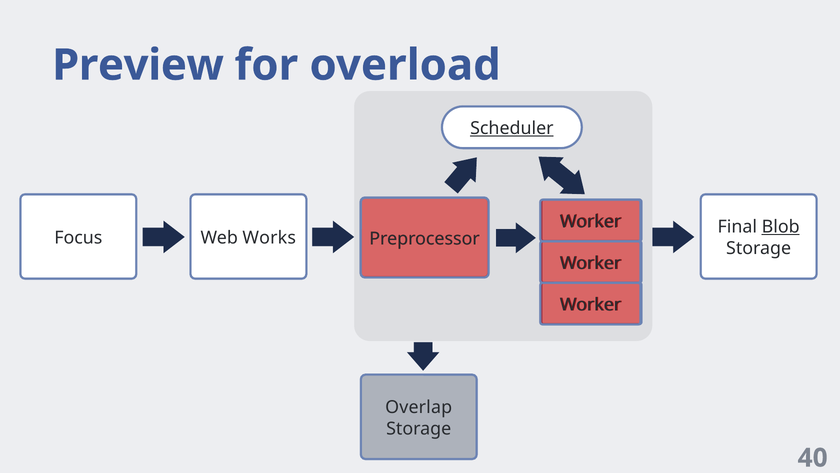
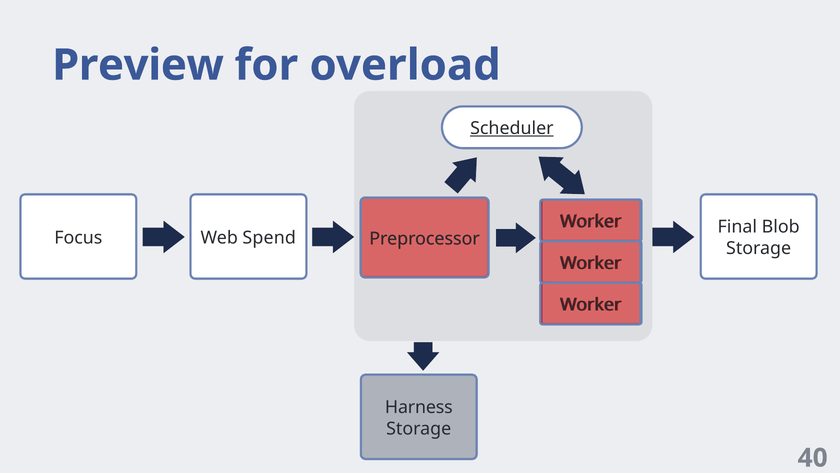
Blob underline: present -> none
Works: Works -> Spend
Overlap: Overlap -> Harness
